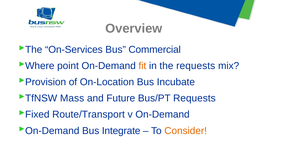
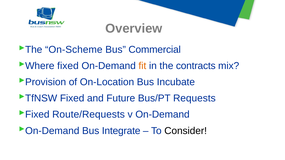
On-Services: On-Services -> On-Scheme
point at (68, 66): point -> fixed
the requests: requests -> contracts
Mass at (72, 98): Mass -> Fixed
Route/Transport: Route/Transport -> Route/Requests
Consider colour: orange -> black
